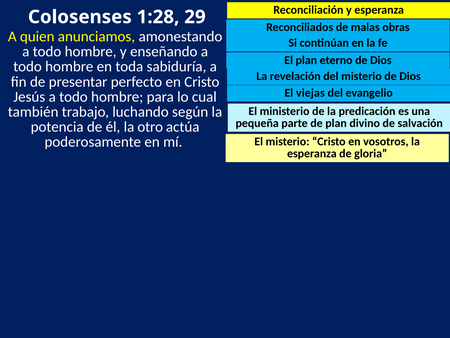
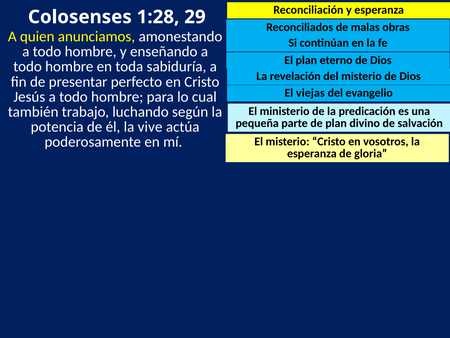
otro: otro -> vive
